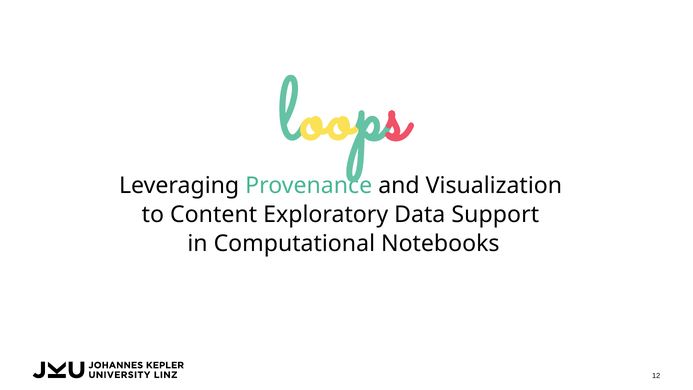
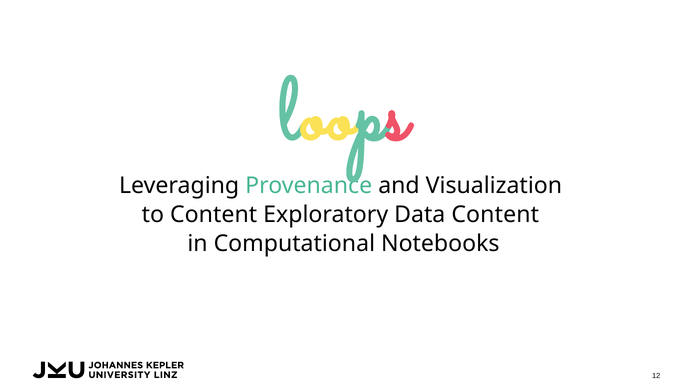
Data Support: Support -> Content
